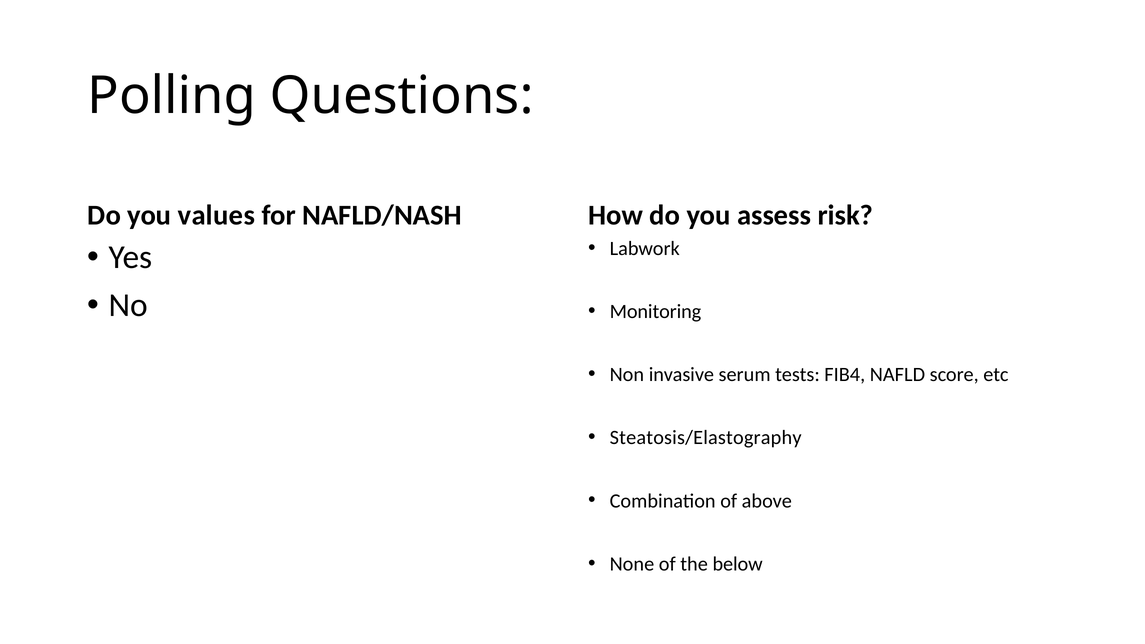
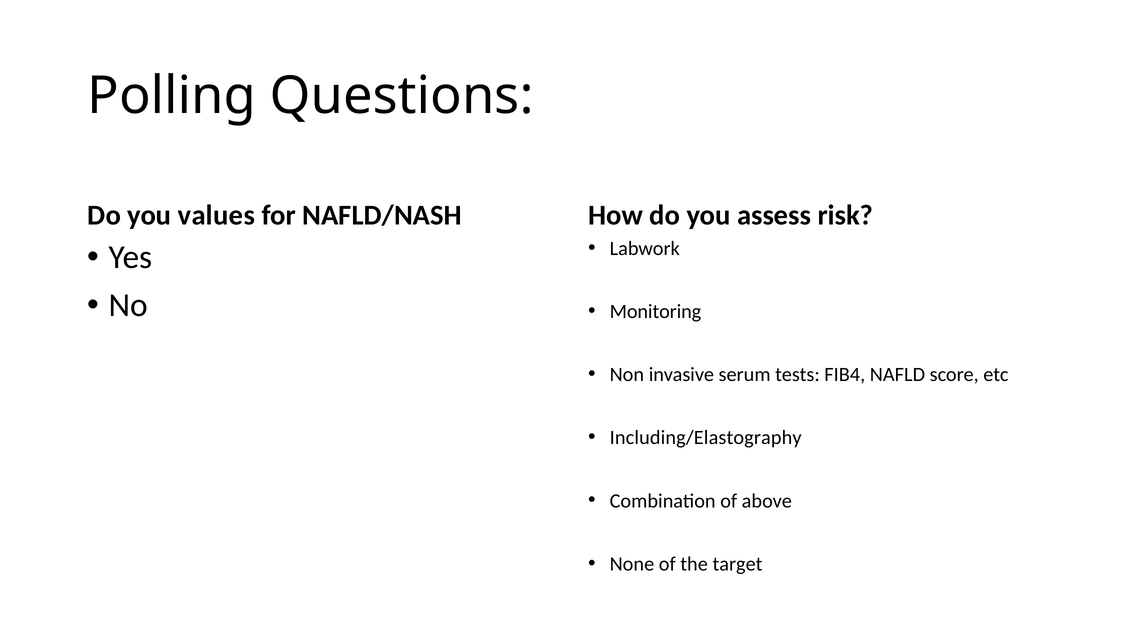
Steatosis/Elastography: Steatosis/Elastography -> Including/Elastography
below: below -> target
